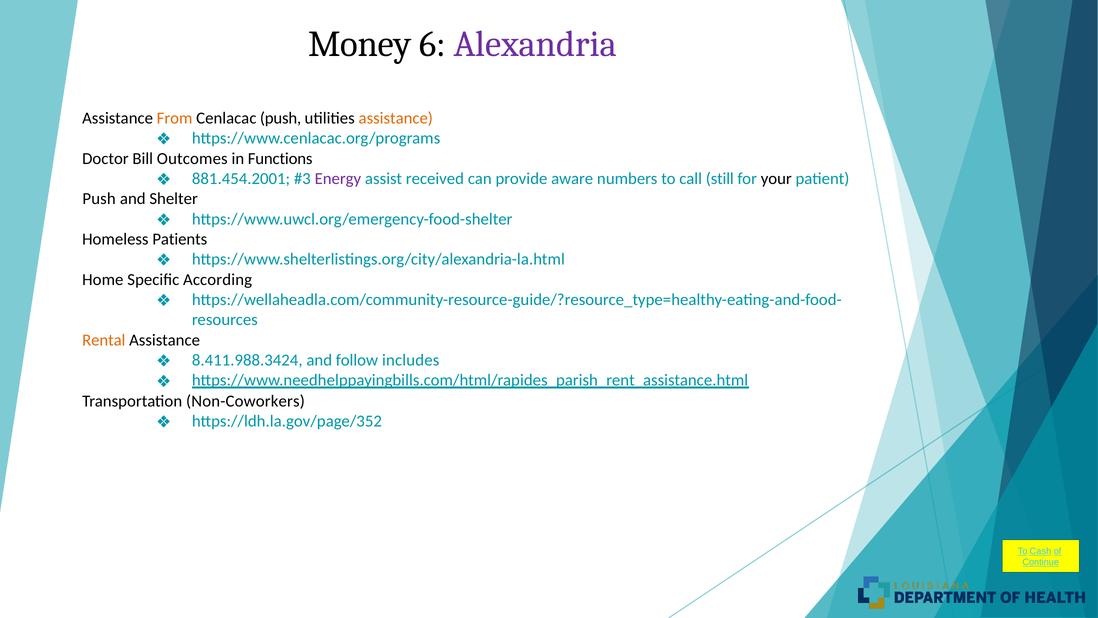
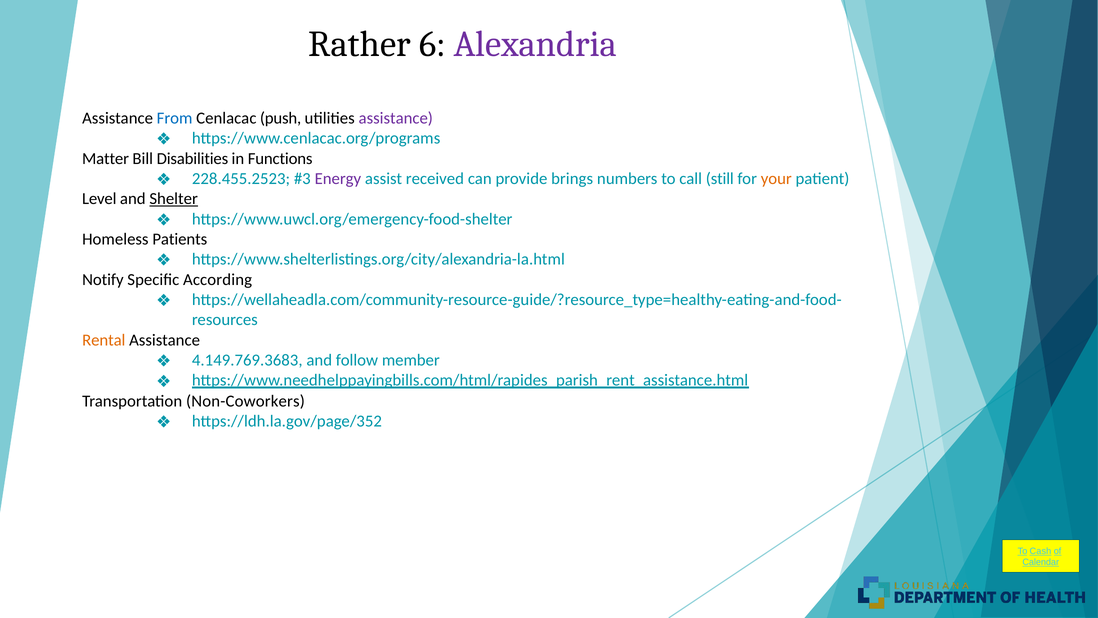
Money: Money -> Rather
From colour: orange -> blue
assistance at (396, 118) colour: orange -> purple
Doctor: Doctor -> Matter
Outcomes: Outcomes -> Disabilities
881.454.2001: 881.454.2001 -> 228.455.2523
aware: aware -> brings
your colour: black -> orange
Push at (99, 199): Push -> Level
Shelter underline: none -> present
Home: Home -> Notify
8.411.988.3424: 8.411.988.3424 -> 4.149.769.3683
includes: includes -> member
Continue: Continue -> Calendar
